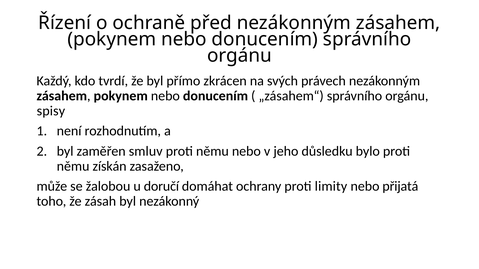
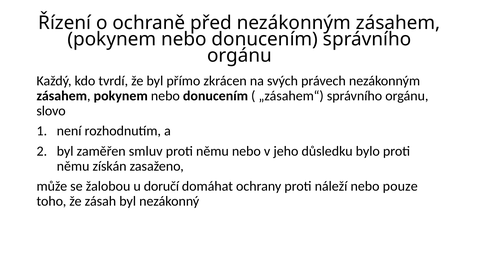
spisy: spisy -> slovo
limity: limity -> náleží
přijatá: přijatá -> pouze
